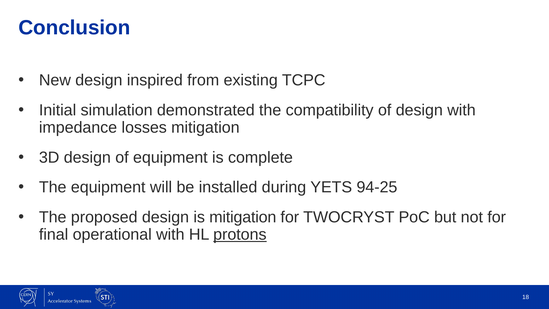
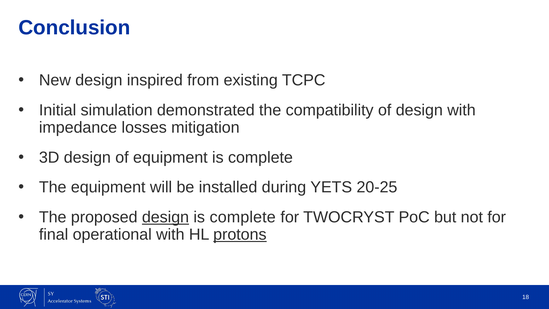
94-25: 94-25 -> 20-25
design at (165, 217) underline: none -> present
mitigation at (243, 217): mitigation -> complete
